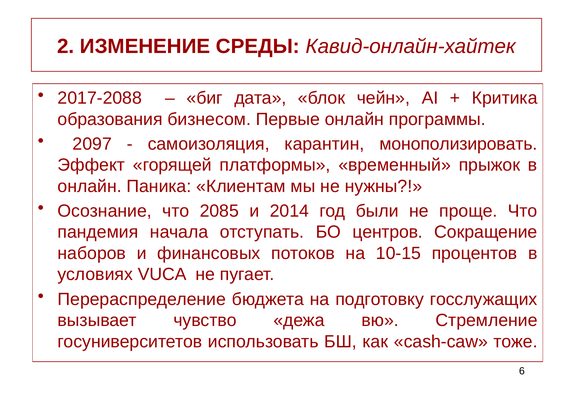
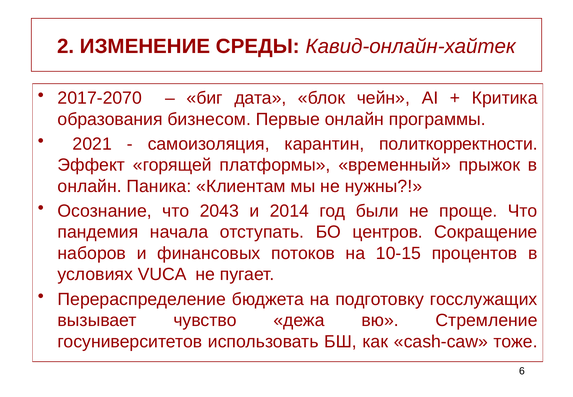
2017-2088: 2017-2088 -> 2017-2070
2097: 2097 -> 2021
монополизировать: монополизировать -> политкорректности
2085: 2085 -> 2043
